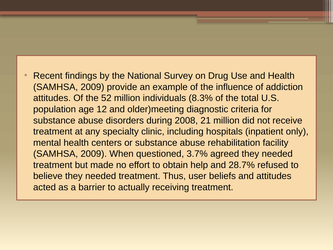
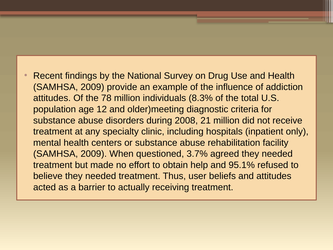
52: 52 -> 78
28.7%: 28.7% -> 95.1%
